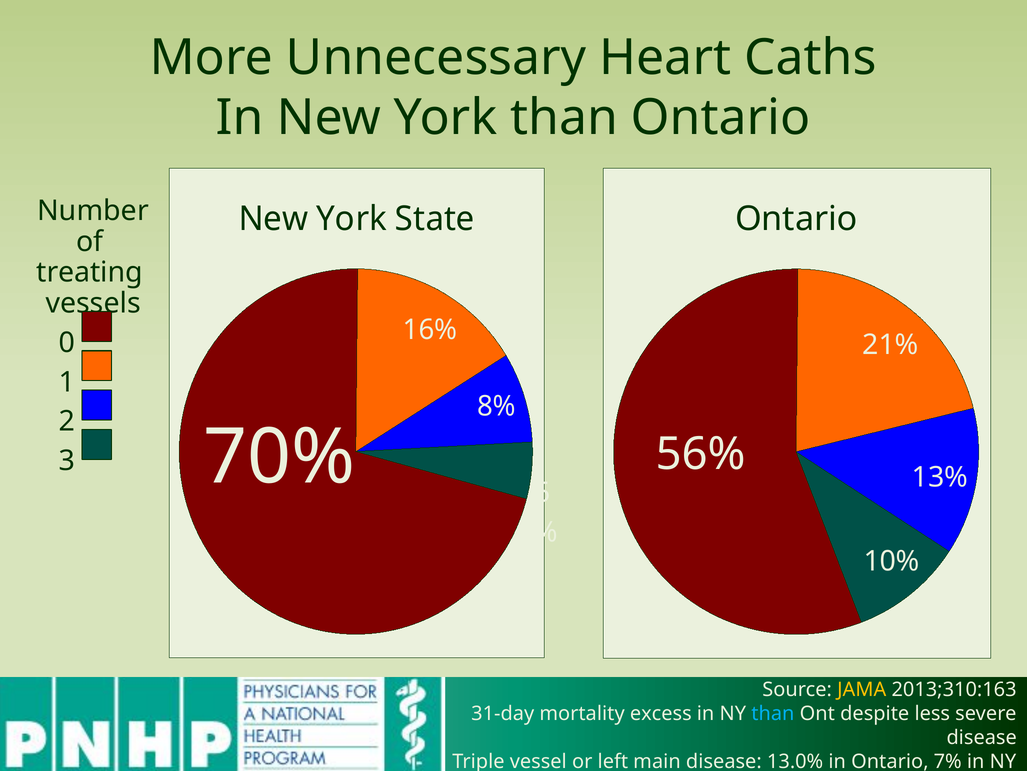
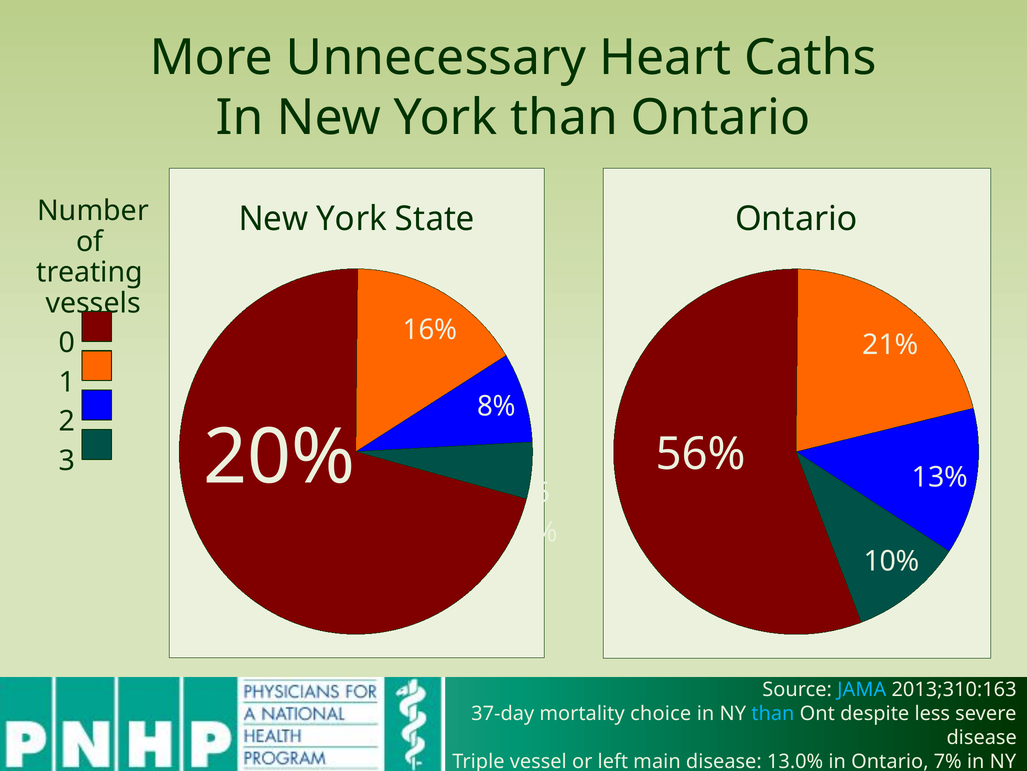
70%: 70% -> 20%
JAMA colour: yellow -> light blue
31-day: 31-day -> 37-day
excess: excess -> choice
